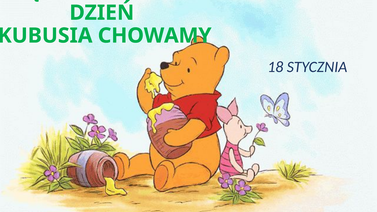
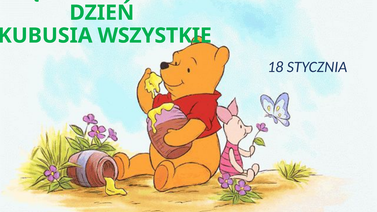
CHOWAMY: CHOWAMY -> WSZYSTKIE
